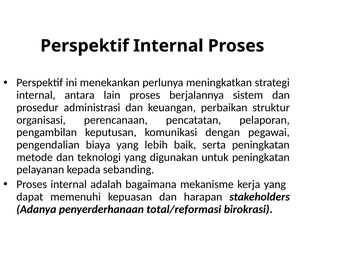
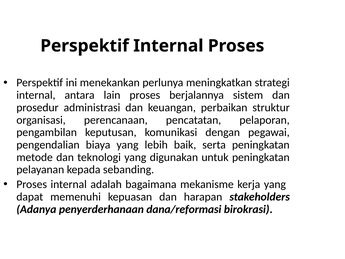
total/reformasi: total/reformasi -> dana/reformasi
